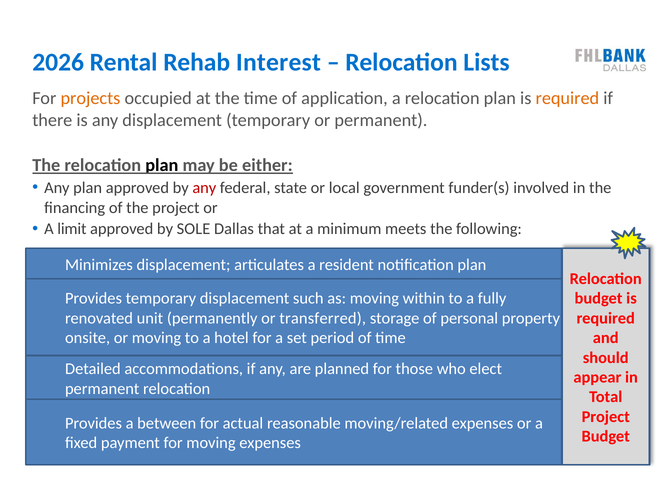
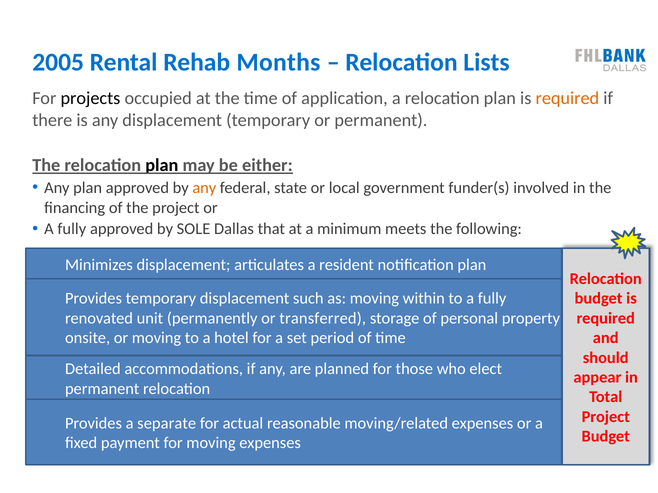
2026: 2026 -> 2005
Interest: Interest -> Months
projects colour: orange -> black
any at (204, 188) colour: red -> orange
limit at (72, 229): limit -> fully
between: between -> separate
